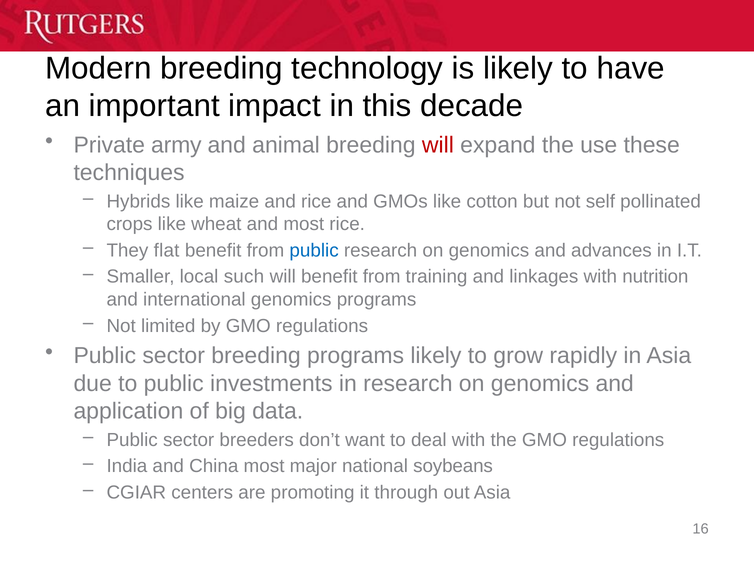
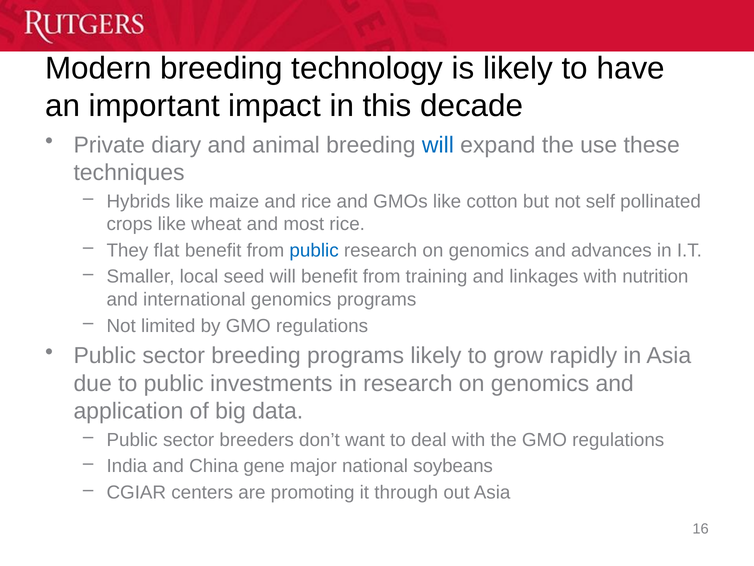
army: army -> diary
will at (438, 145) colour: red -> blue
such: such -> seed
China most: most -> gene
